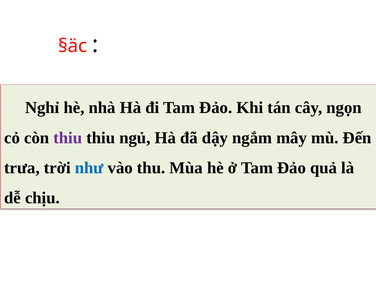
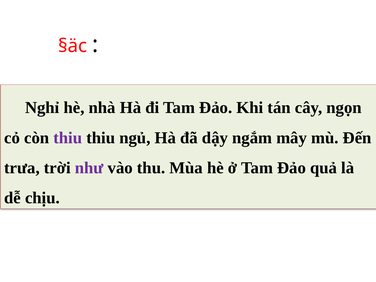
như colour: blue -> purple
